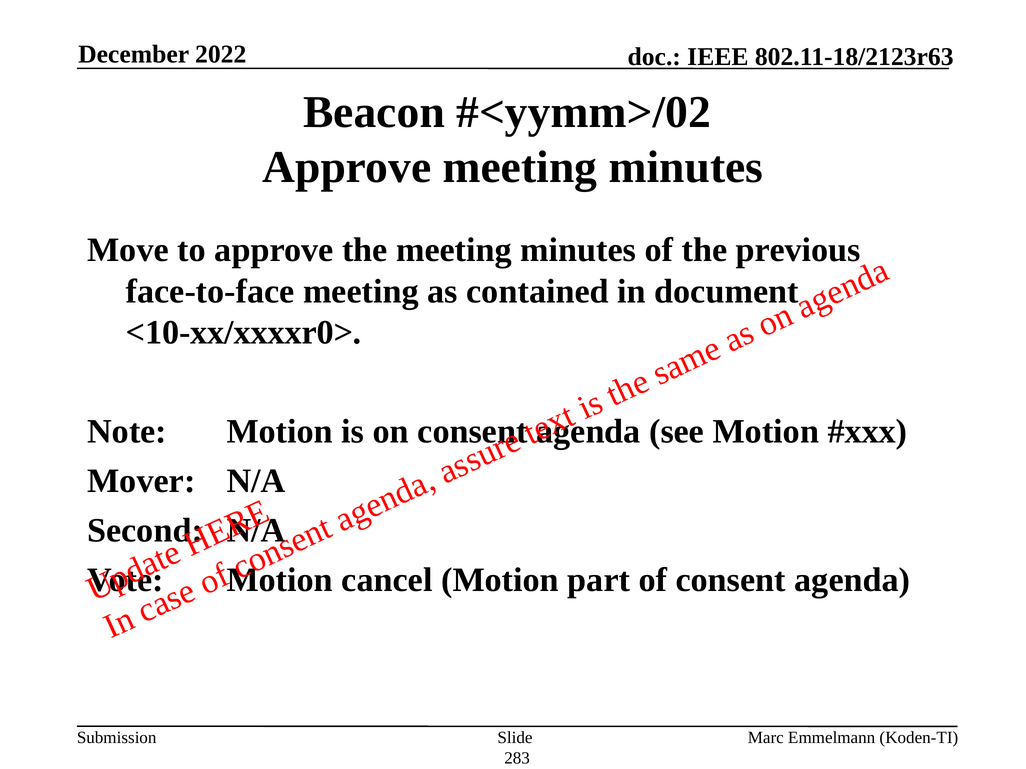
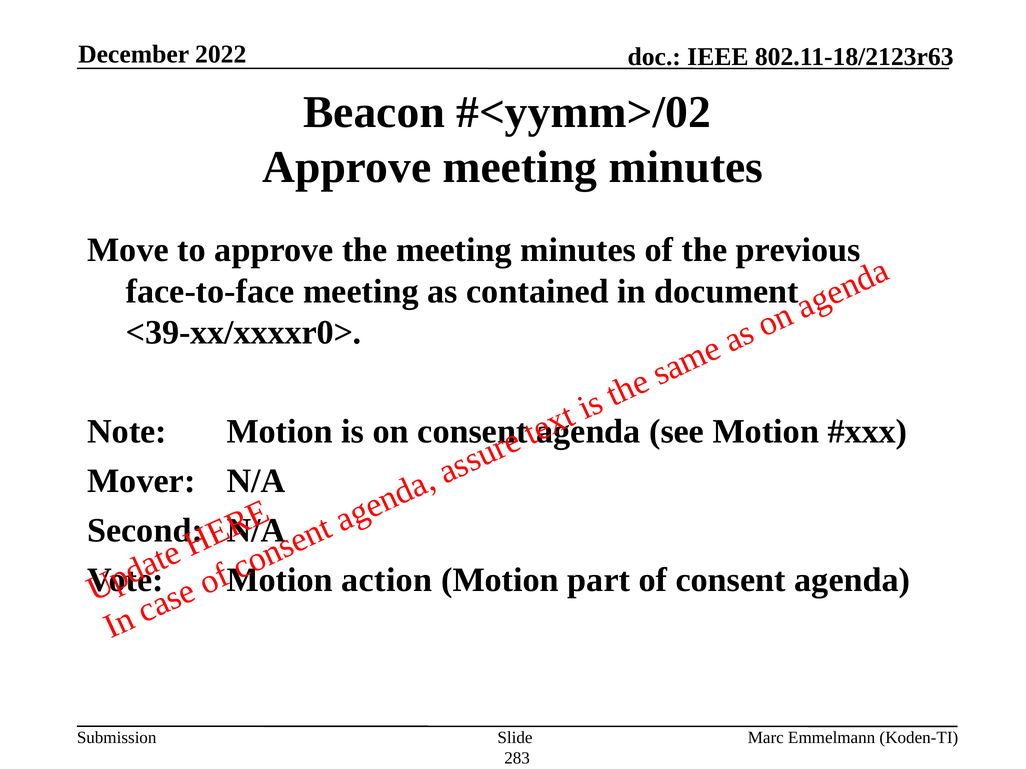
<10-xx/xxxxr0>: <10-xx/xxxxr0> -> <39-xx/xxxxr0>
cancel: cancel -> action
